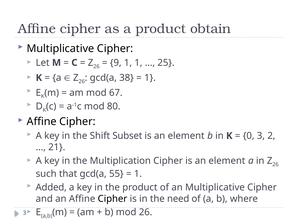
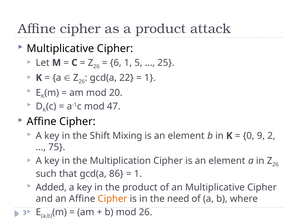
obtain: obtain -> attack
9: 9 -> 6
1 1: 1 -> 5
38: 38 -> 22
67: 67 -> 20
80: 80 -> 47
Subset: Subset -> Mixing
0 3: 3 -> 9
21: 21 -> 75
55: 55 -> 86
Cipher at (112, 198) colour: black -> orange
